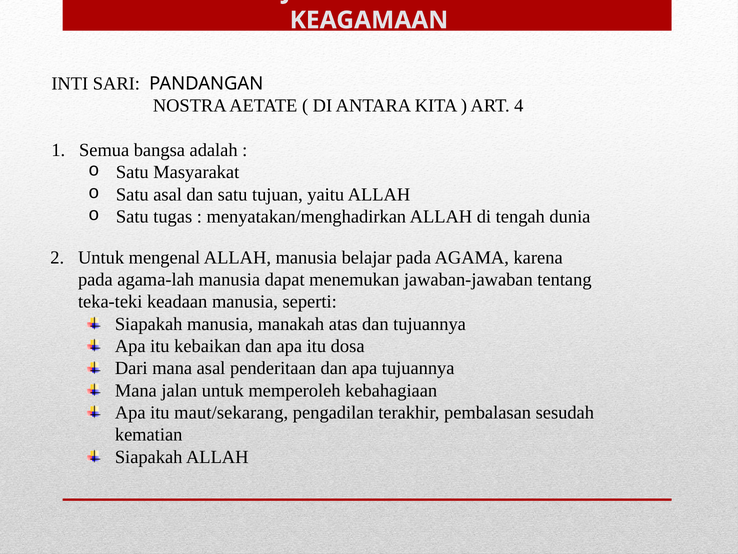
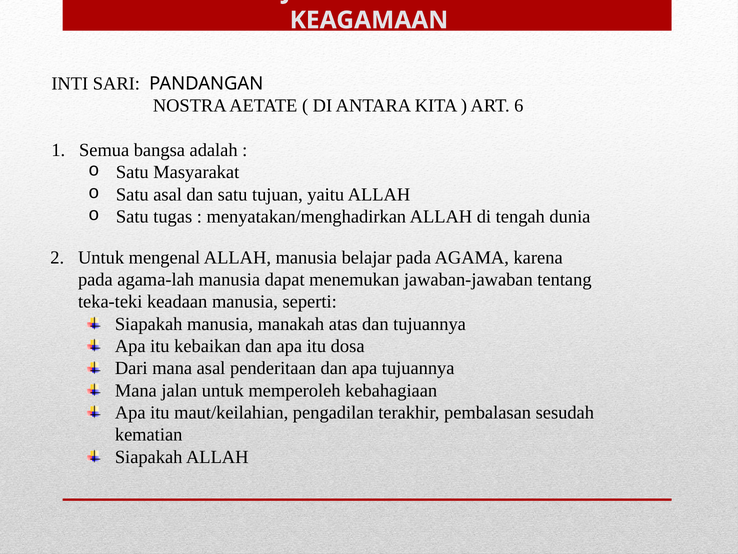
4: 4 -> 6
maut/sekarang: maut/sekarang -> maut/keilahian
